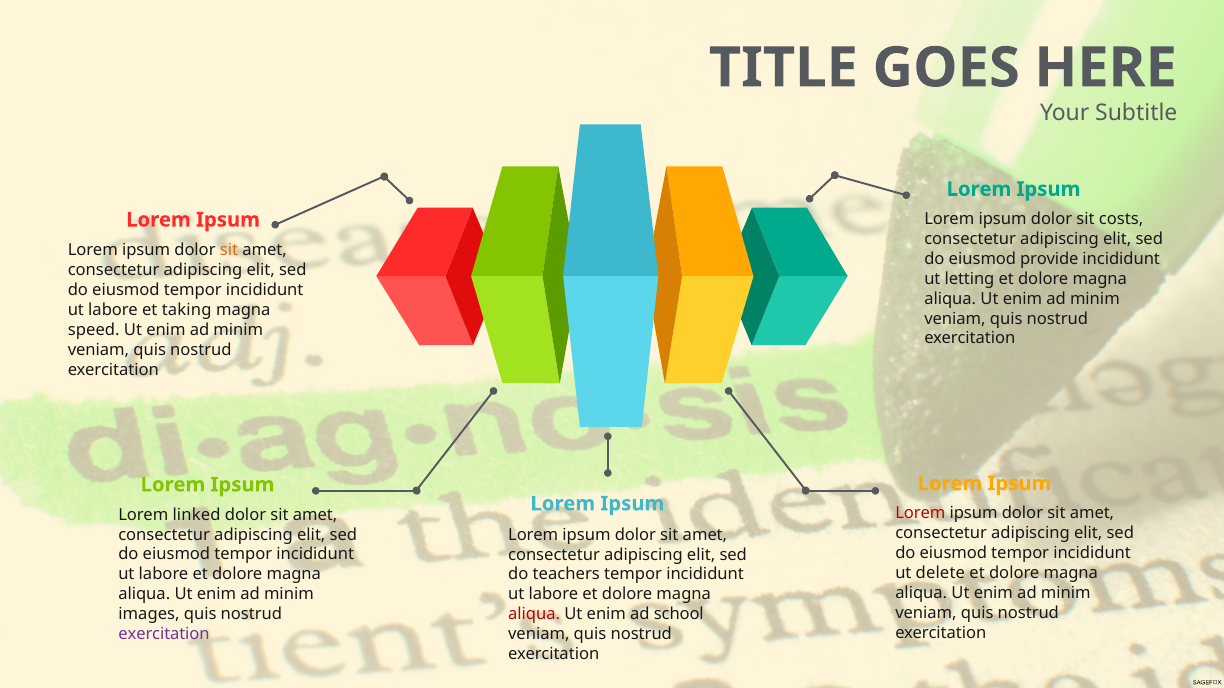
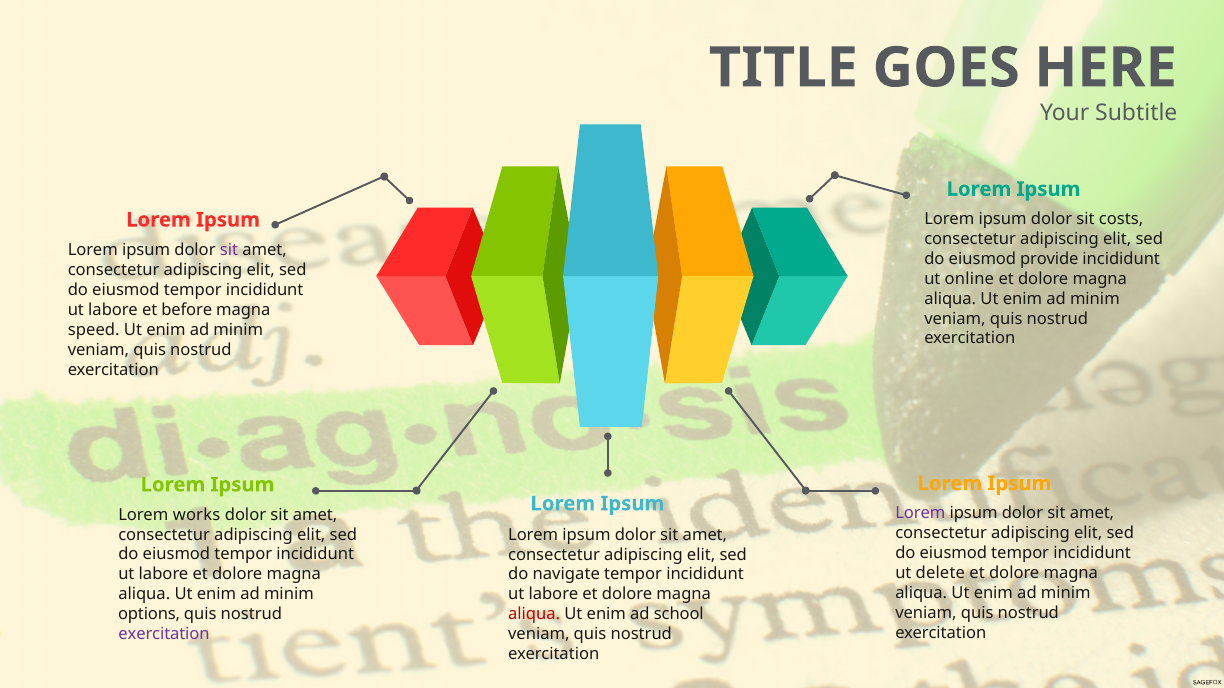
sit at (229, 250) colour: orange -> purple
letting: letting -> online
taking: taking -> before
Lorem at (920, 514) colour: red -> purple
linked: linked -> works
teachers: teachers -> navigate
images: images -> options
